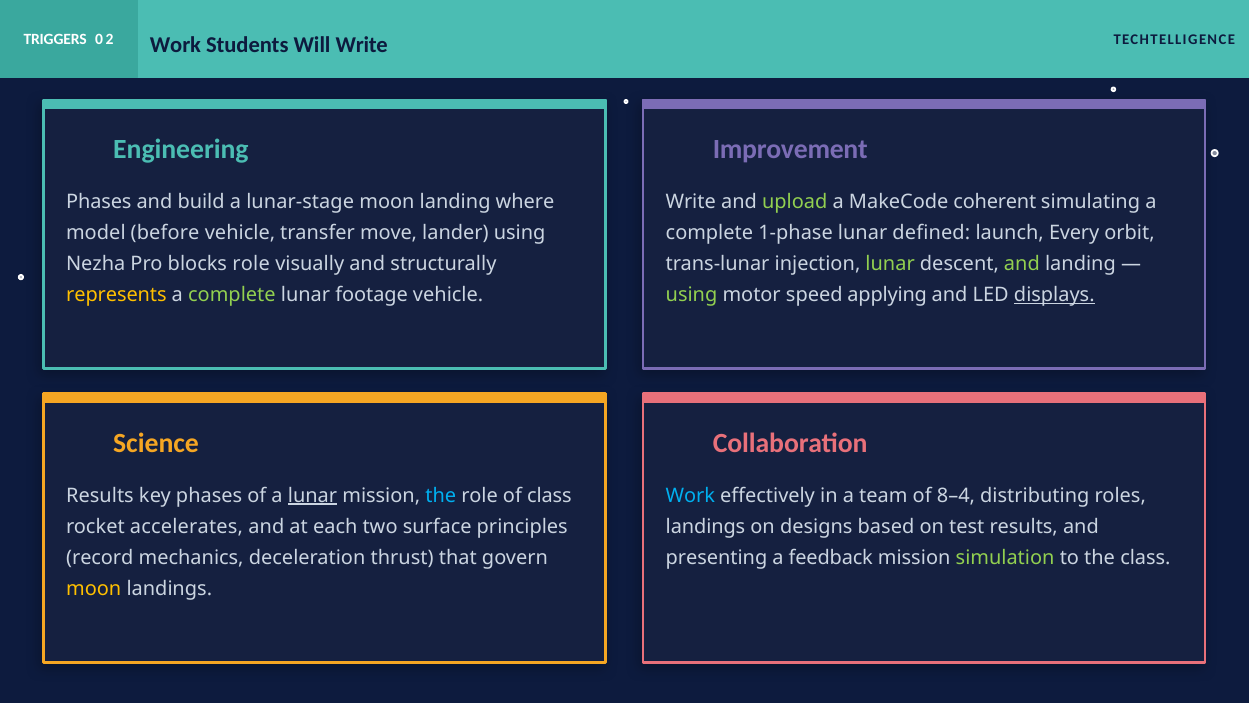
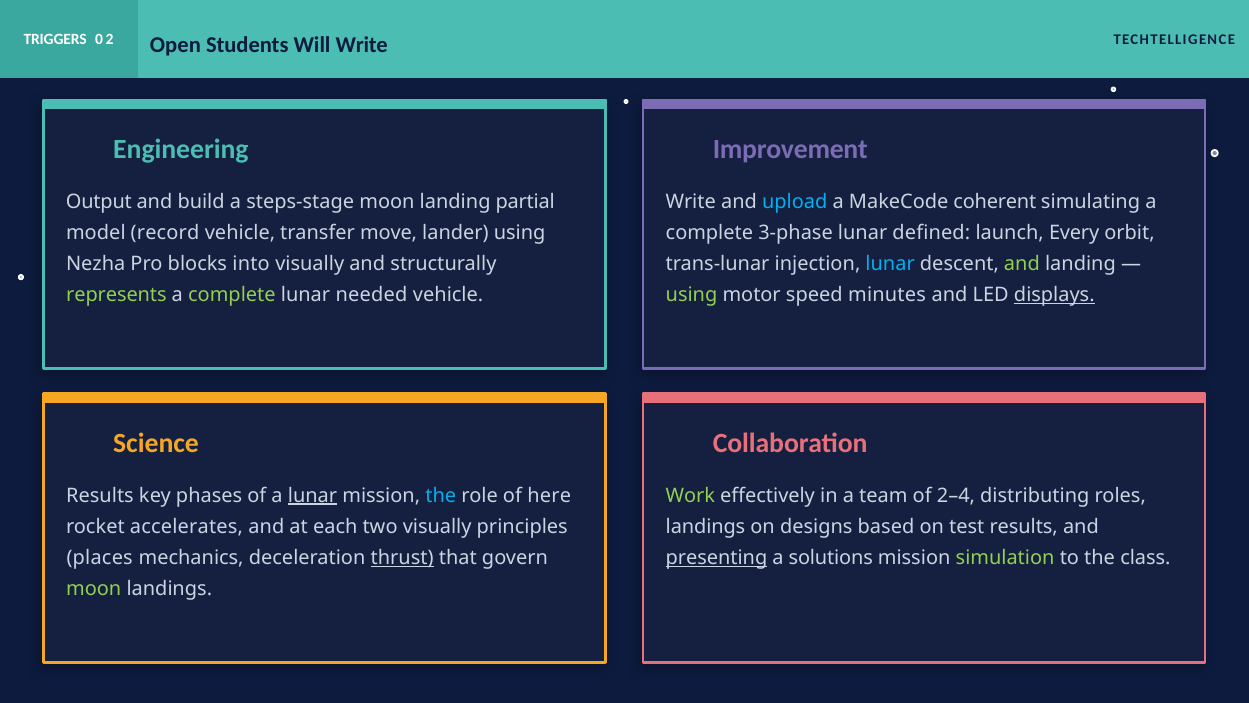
02 Work: Work -> Open
Phases at (99, 202): Phases -> Output
lunar-stage: lunar-stage -> steps-stage
where: where -> partial
upload colour: light green -> light blue
before: before -> record
1-phase: 1-phase -> 3-phase
blocks role: role -> into
lunar at (890, 264) colour: light green -> light blue
represents colour: yellow -> light green
footage: footage -> needed
applying: applying -> minutes
of class: class -> here
Work at (690, 495) colour: light blue -> light green
8–4: 8–4 -> 2–4
two surface: surface -> visually
record: record -> places
thrust underline: none -> present
presenting underline: none -> present
feedback: feedback -> solutions
moon at (94, 589) colour: yellow -> light green
